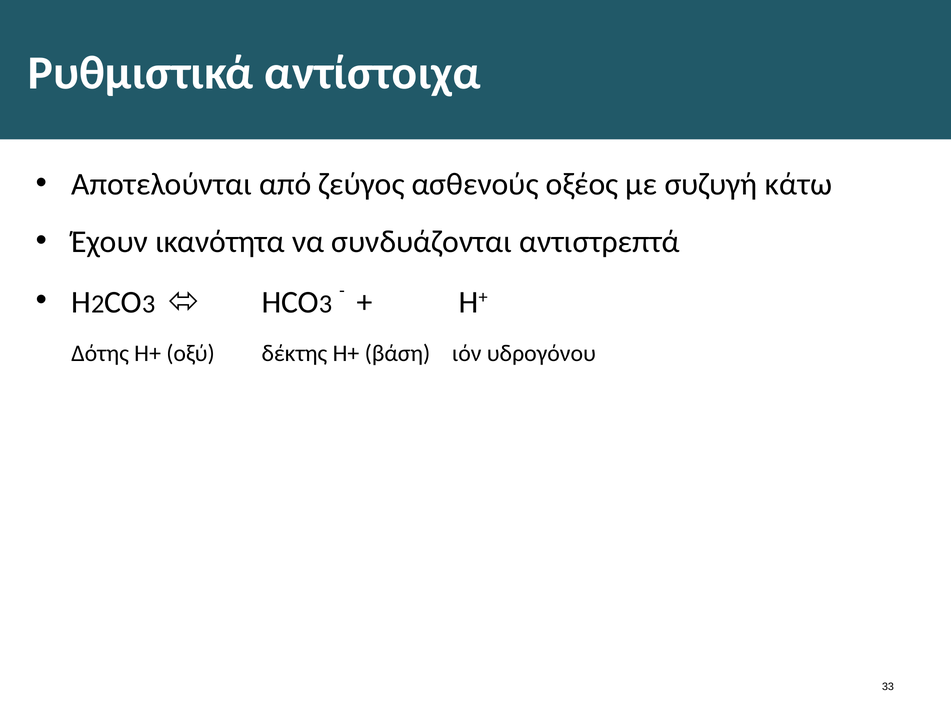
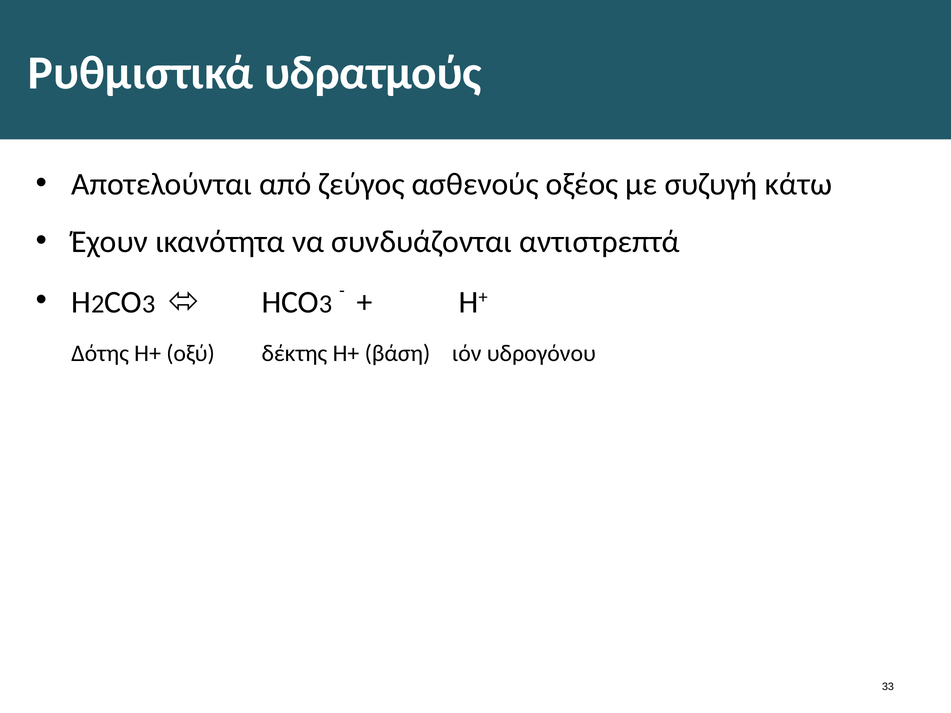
αντίστοιχα: αντίστοιχα -> υδρατμούς
